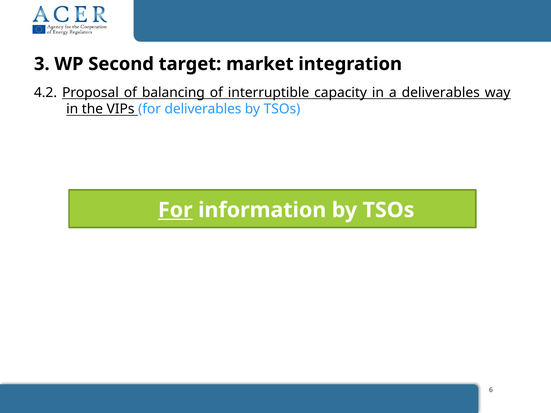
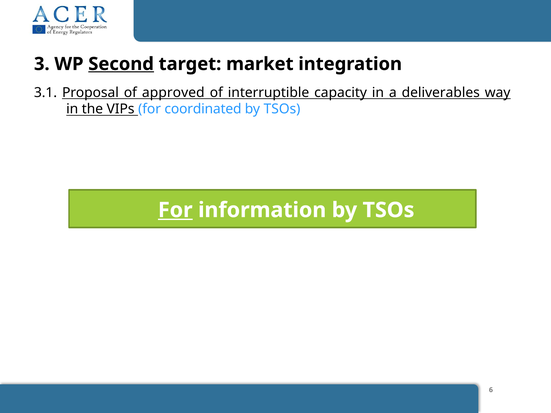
Second underline: none -> present
4.2: 4.2 -> 3.1
balancing: balancing -> approved
for deliverables: deliverables -> coordinated
